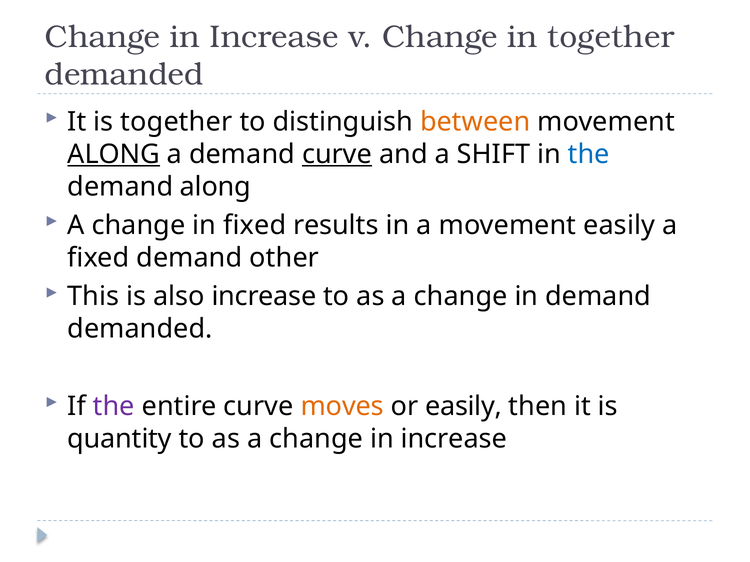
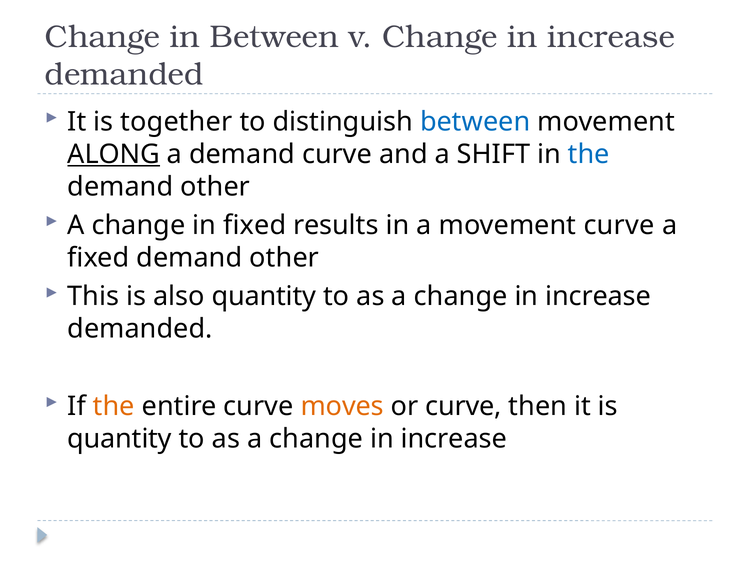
Increase at (274, 37): Increase -> Between
v Change in together: together -> increase
between at (475, 122) colour: orange -> blue
curve at (337, 154) underline: present -> none
along at (215, 187): along -> other
movement easily: easily -> curve
also increase: increase -> quantity
demand at (598, 297): demand -> increase
the at (114, 407) colour: purple -> orange
or easily: easily -> curve
